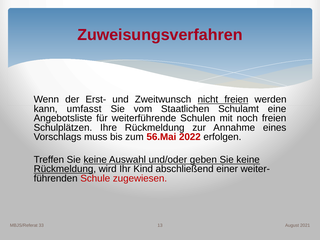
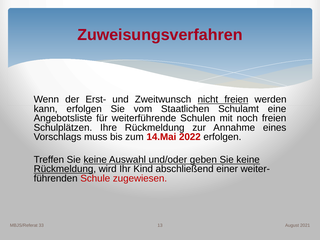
kann umfasst: umfasst -> erfolgen
56.Mai: 56.Mai -> 14.Mai
